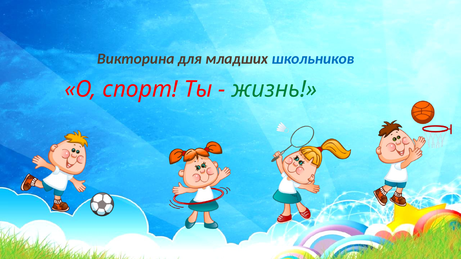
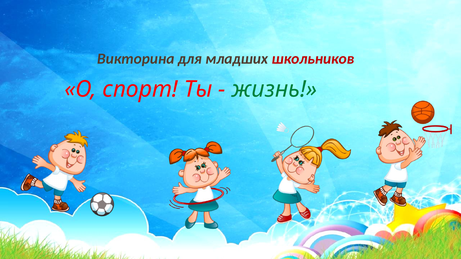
школьников colour: blue -> red
